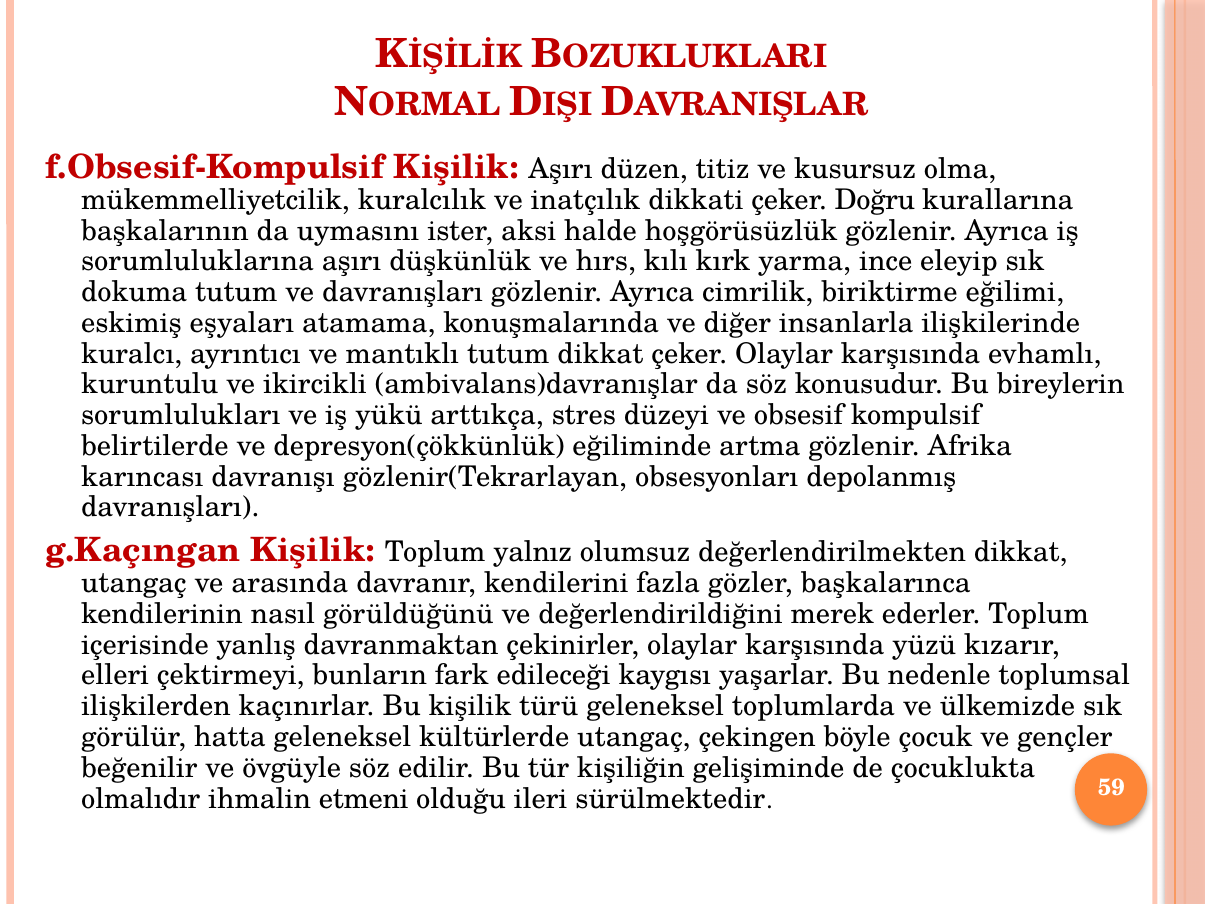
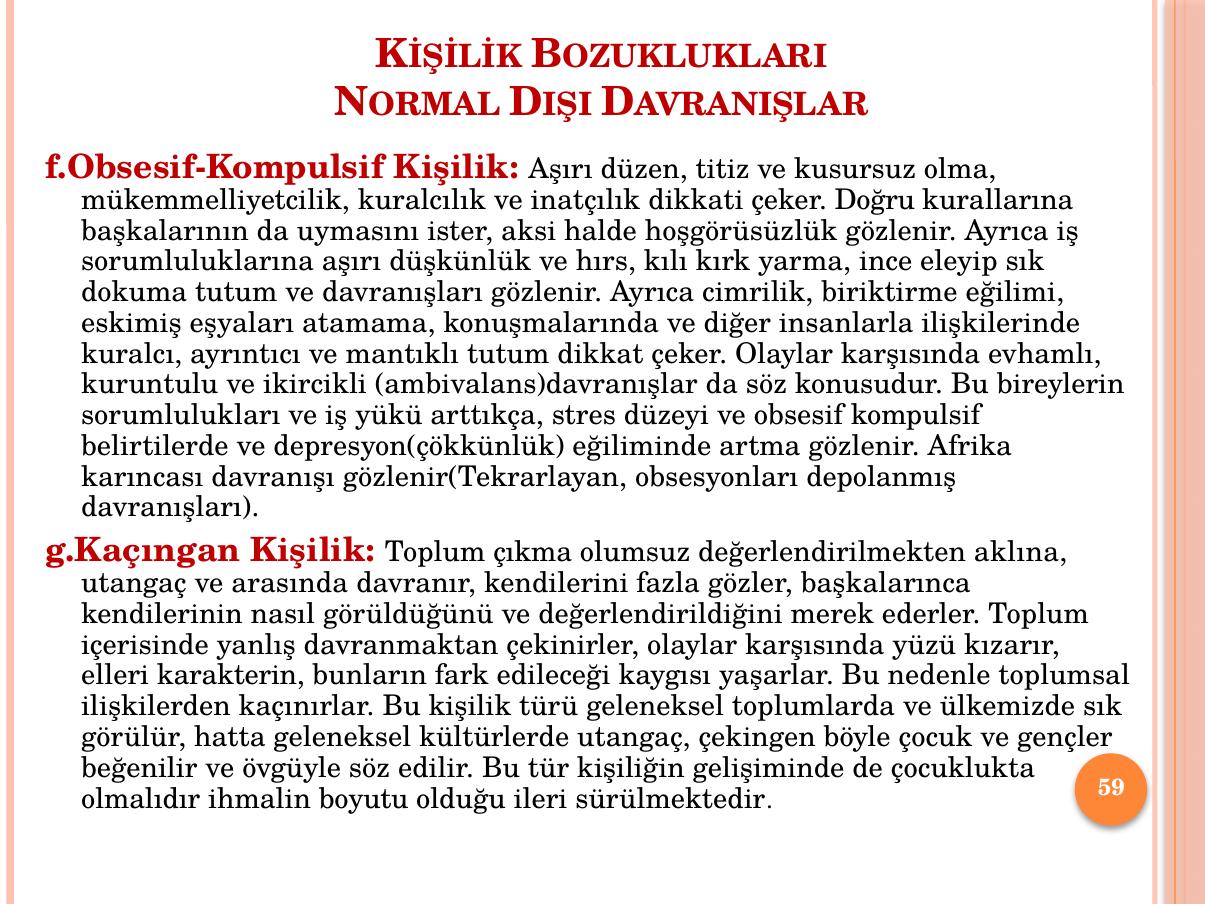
yalnız: yalnız -> çıkma
değerlendirilmekten dikkat: dikkat -> aklına
çektirmeyi: çektirmeyi -> karakterin
etmeni: etmeni -> boyutu
